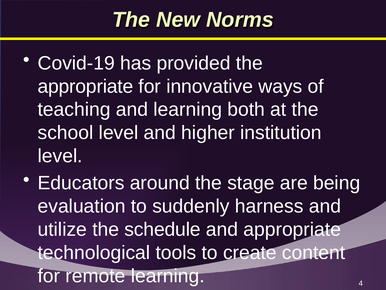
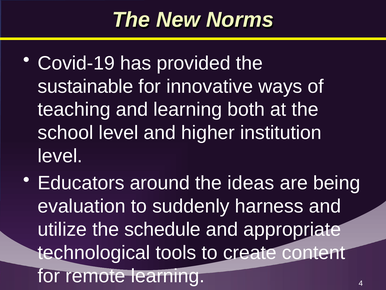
appropriate at (85, 86): appropriate -> sustainable
stage: stage -> ideas
